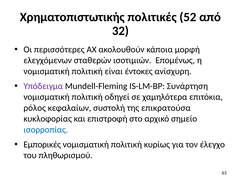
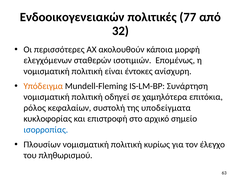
Χρηματοπιστωτικής: Χρηματοπιστωτικής -> Ενδοοικογενειακών
52: 52 -> 77
Υπόδειγμα colour: purple -> orange
επικρατούσα: επικρατούσα -> υποδείγματα
Εμπορικές: Εμπορικές -> Πλουσίων
